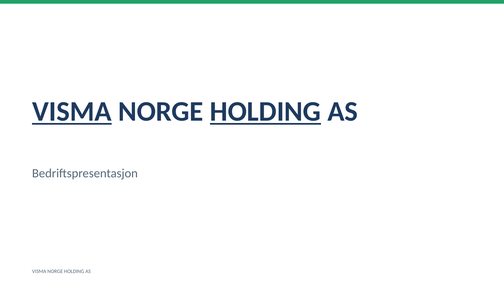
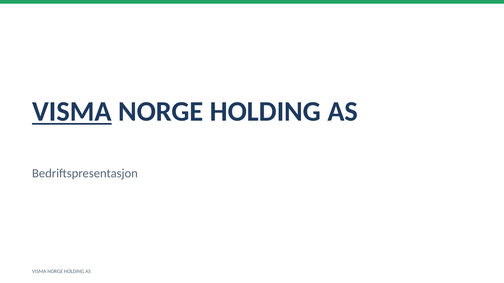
HOLDING at (265, 112) underline: present -> none
